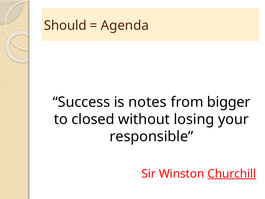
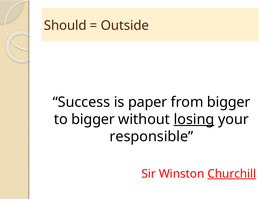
Agenda: Agenda -> Outside
notes: notes -> paper
to closed: closed -> bigger
losing underline: none -> present
